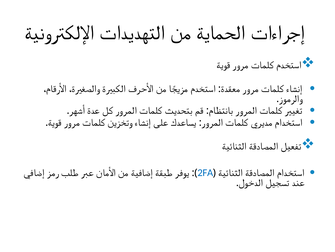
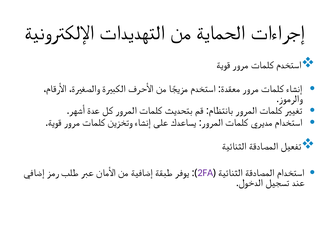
2FA colour: blue -> purple
